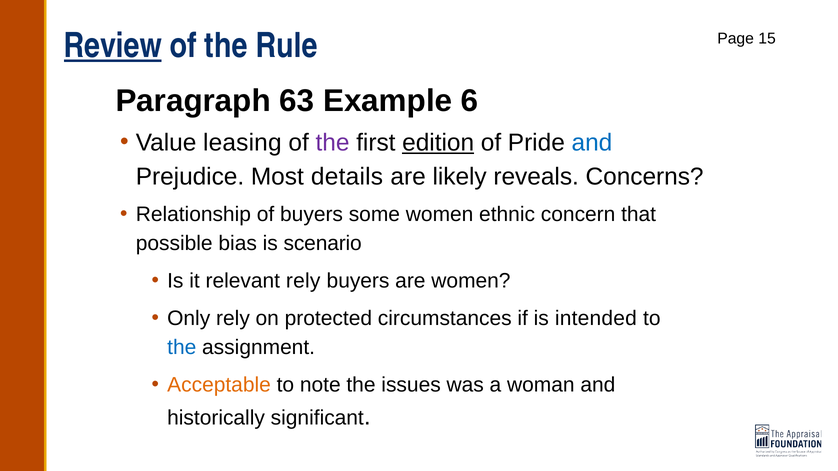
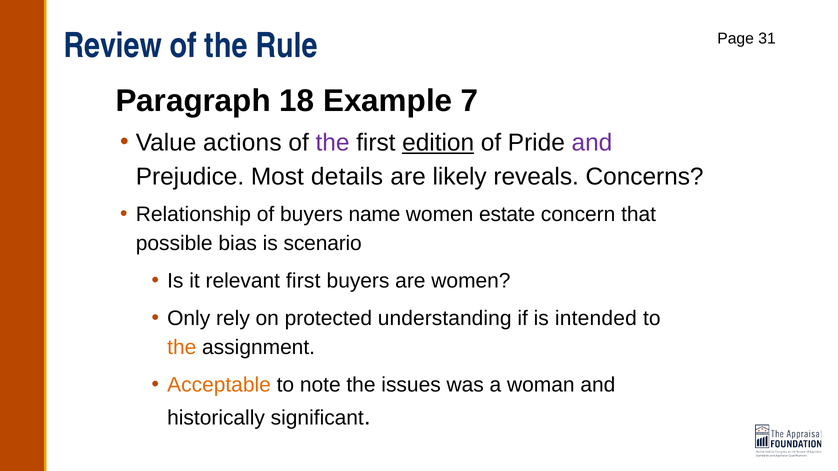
Review underline: present -> none
15: 15 -> 31
63: 63 -> 18
6: 6 -> 7
leasing: leasing -> actions
and at (592, 143) colour: blue -> purple
some: some -> name
ethnic: ethnic -> estate
relevant rely: rely -> first
circumstances: circumstances -> understanding
the at (182, 348) colour: blue -> orange
